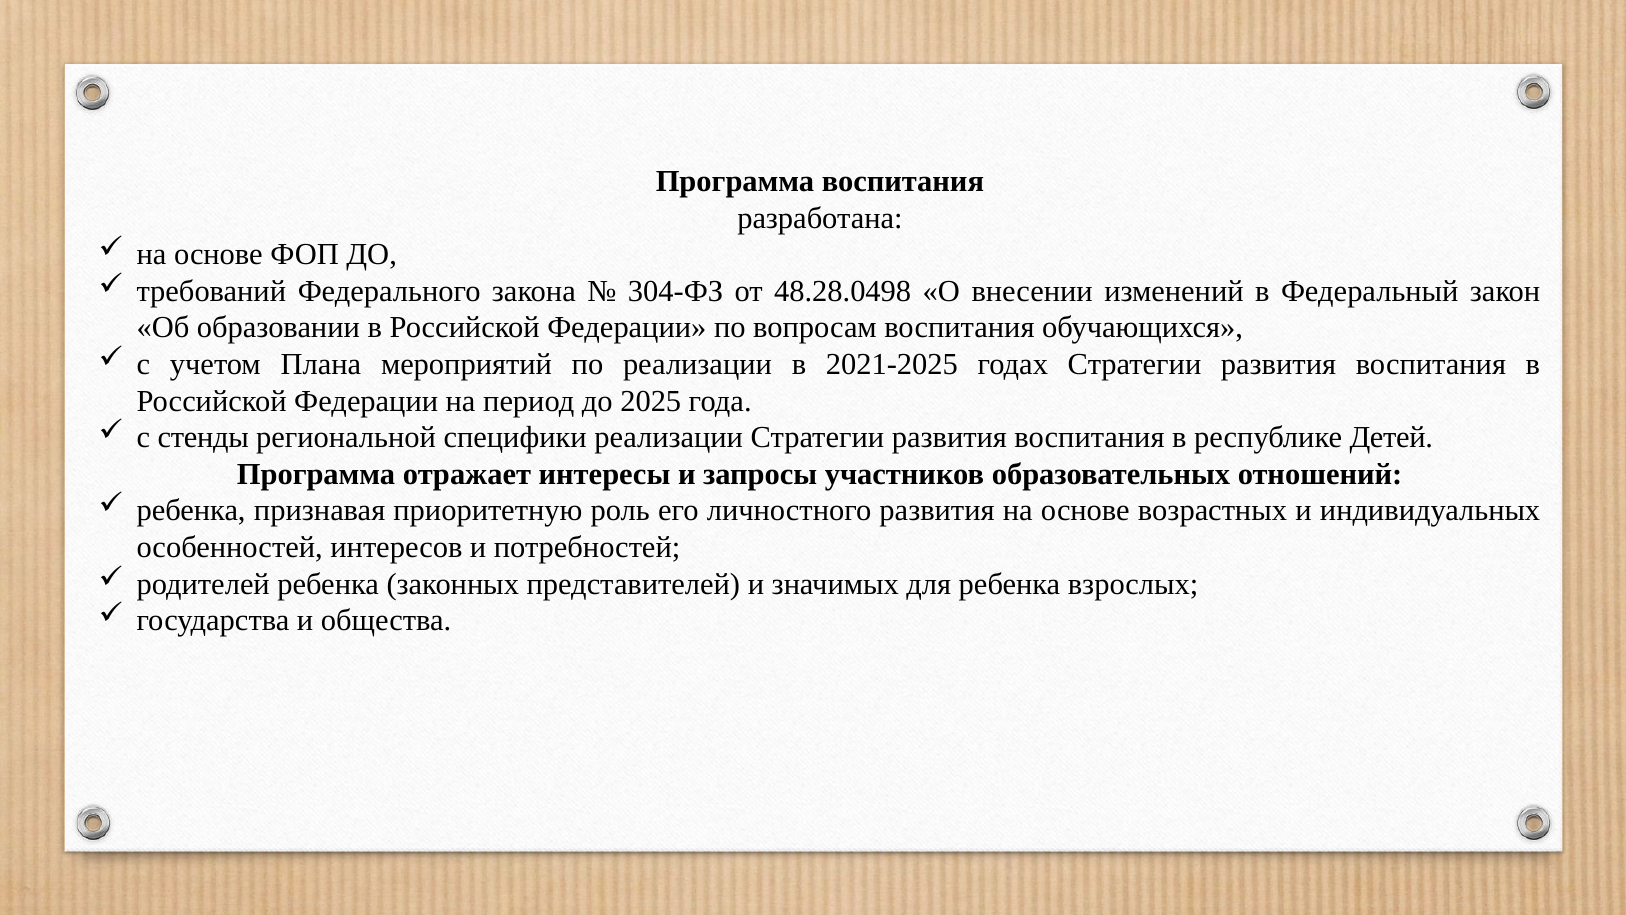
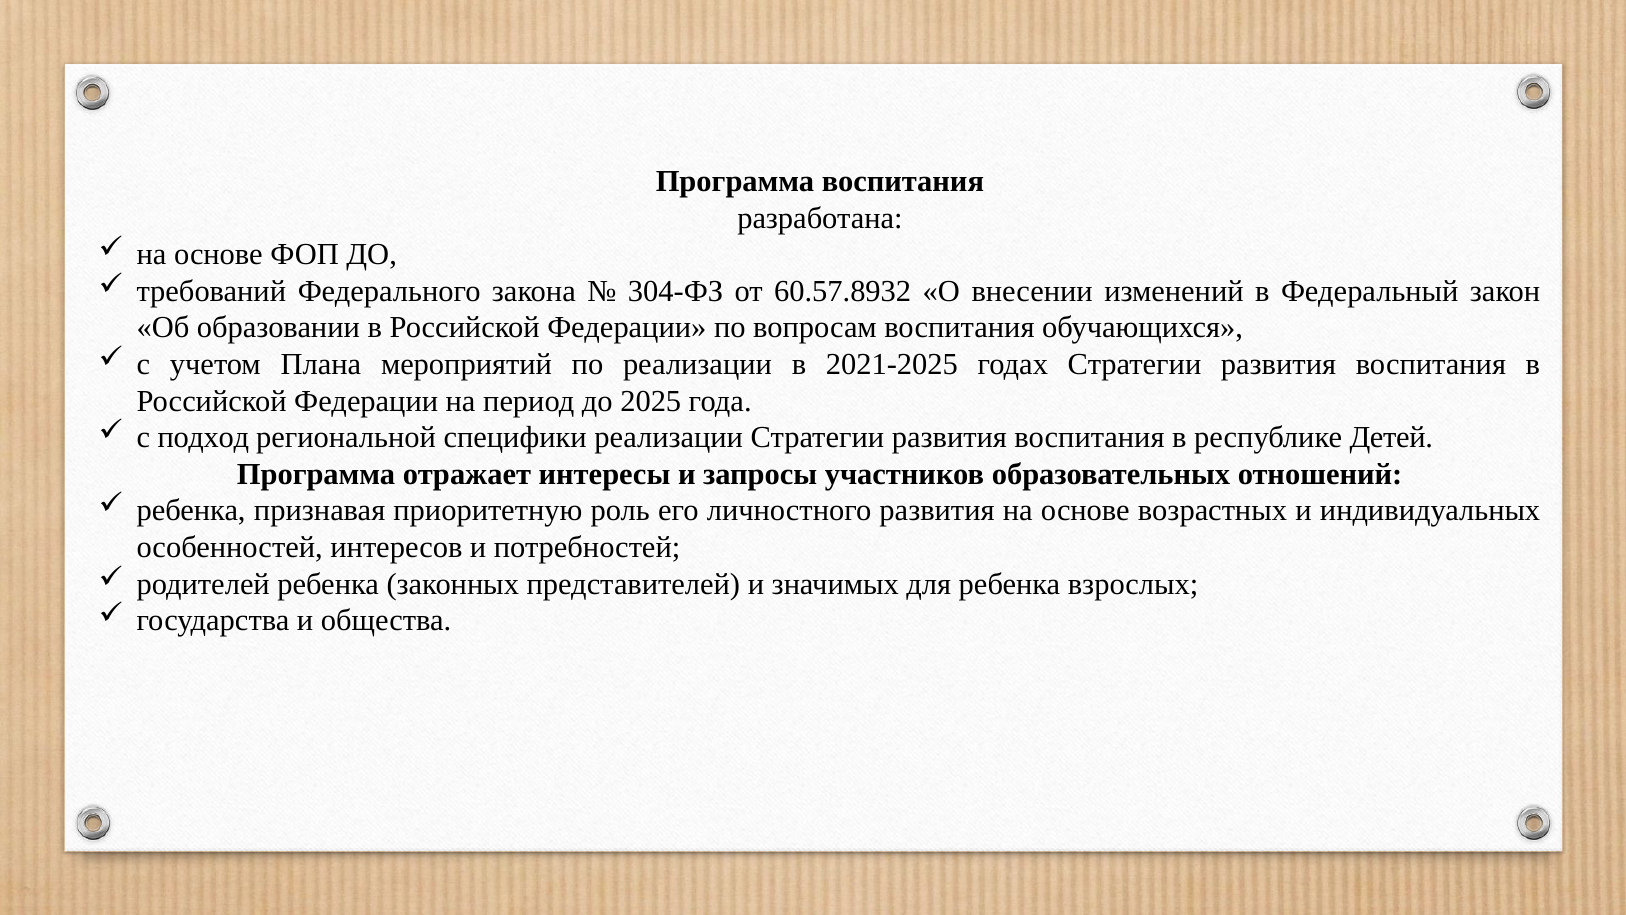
48.28.0498: 48.28.0498 -> 60.57.8932
стенды: стенды -> подход
